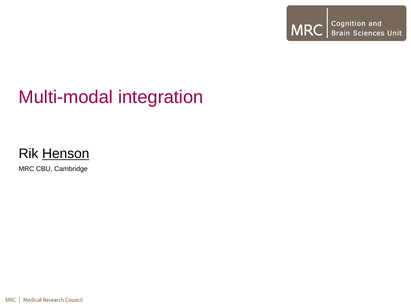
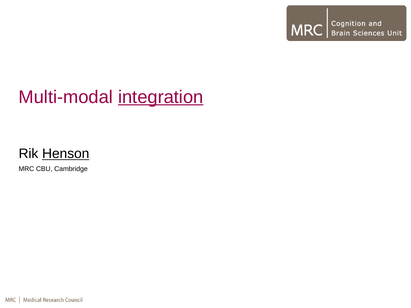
integration underline: none -> present
